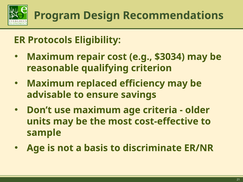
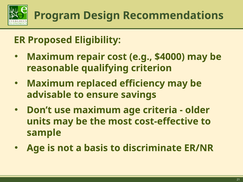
Protocols: Protocols -> Proposed
$3034: $3034 -> $4000
